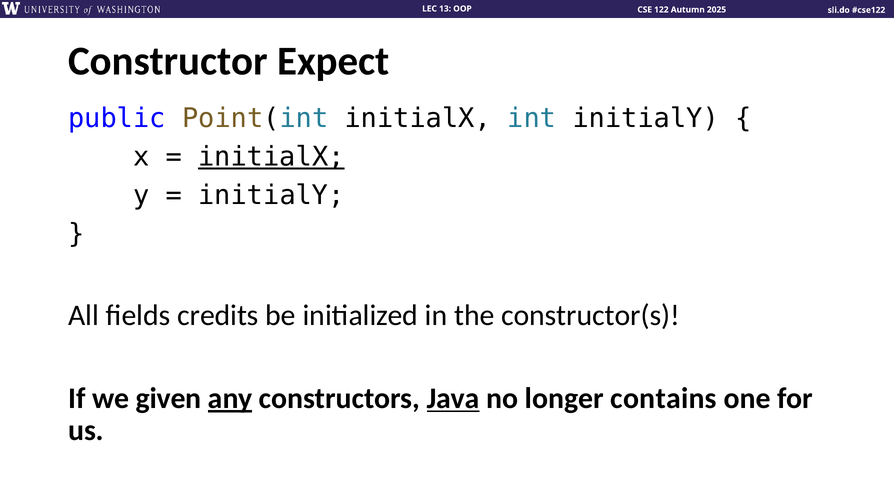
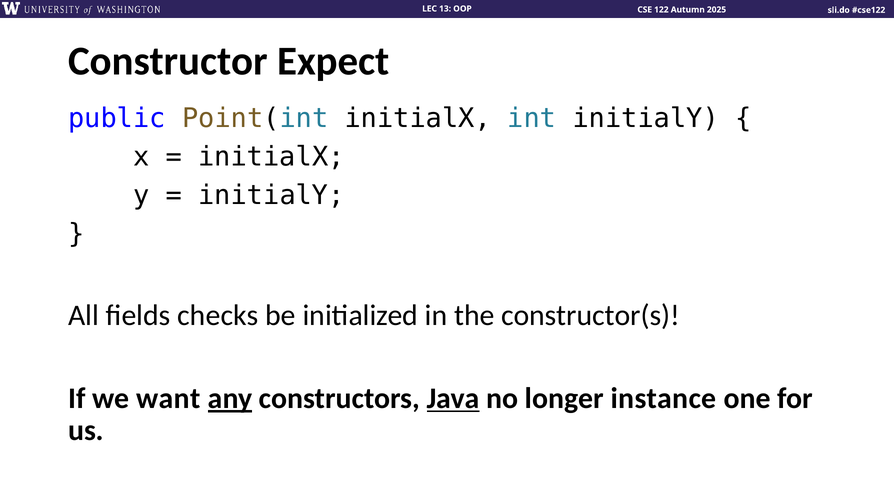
initialX at (271, 157) underline: present -> none
credits: credits -> checks
given: given -> want
contains: contains -> instance
